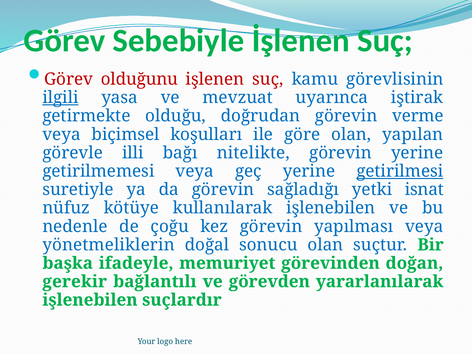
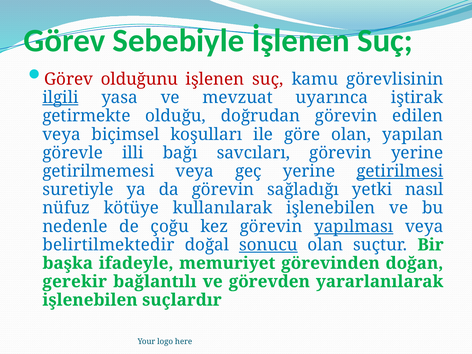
verme: verme -> edilen
nitelikte: nitelikte -> savcıları
isnat: isnat -> nasıl
yapılması underline: none -> present
yönetmeliklerin: yönetmeliklerin -> belirtilmektedir
sonucu underline: none -> present
